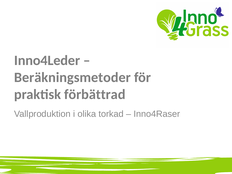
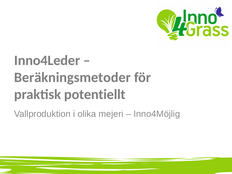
förbättrad: förbättrad -> potentiellt
torkad: torkad -> mejeri
Inno4Raser: Inno4Raser -> Inno4Möjlig
